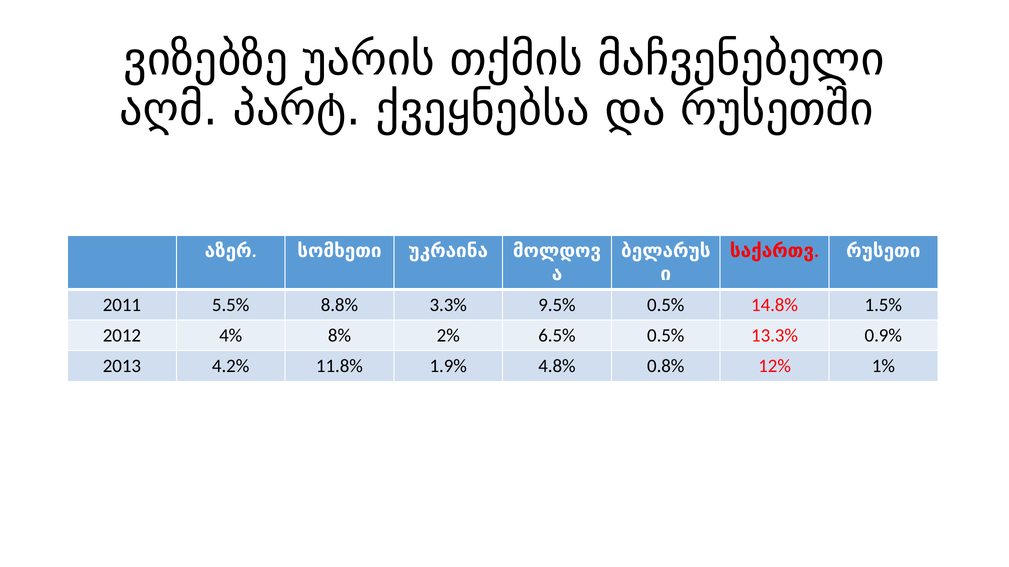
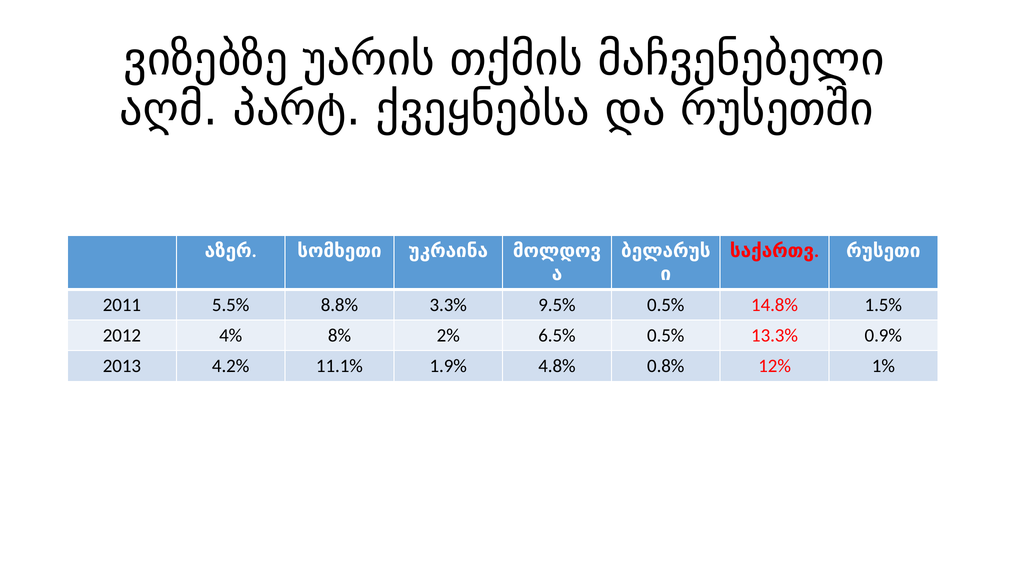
11.8%: 11.8% -> 11.1%
